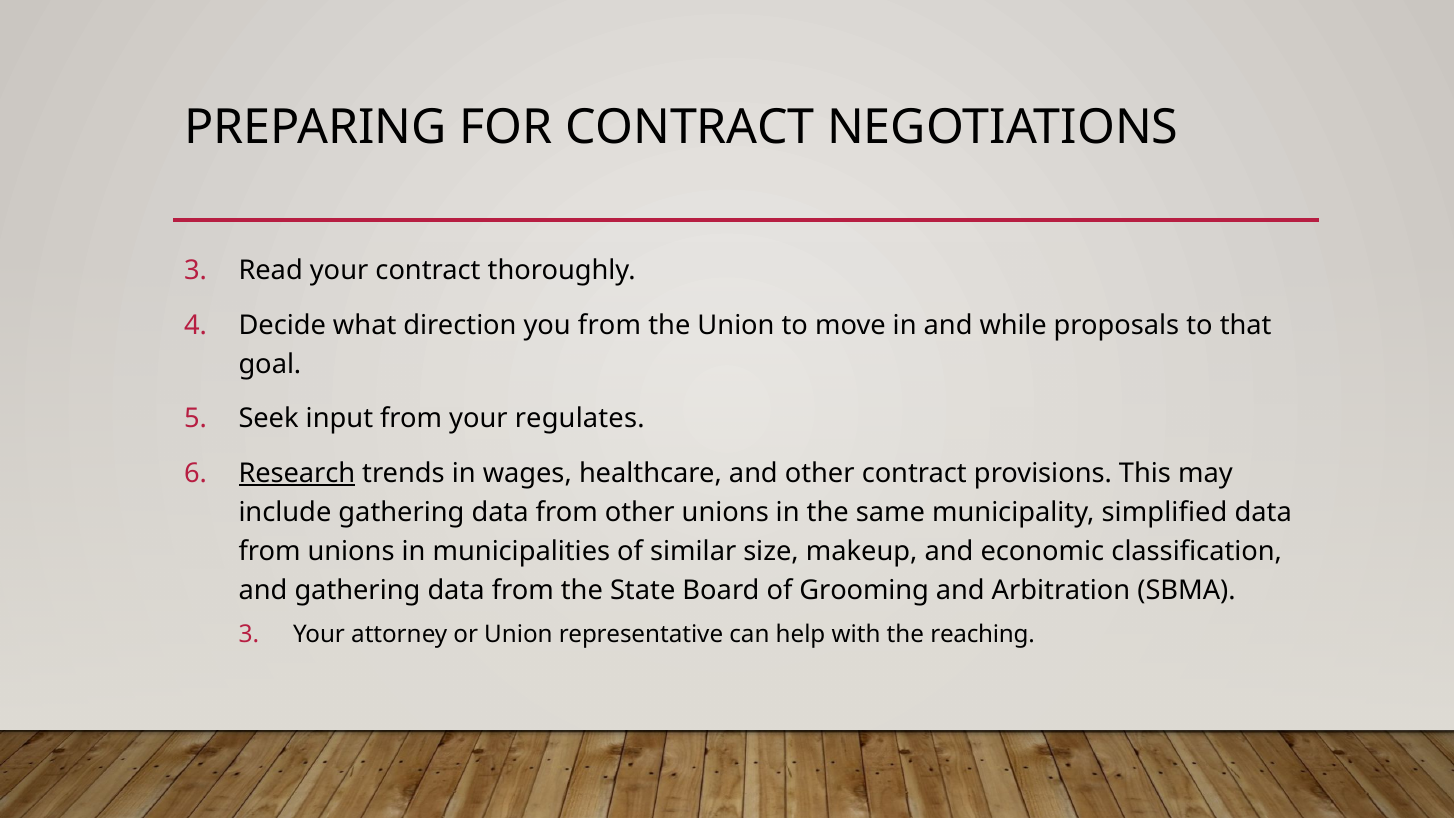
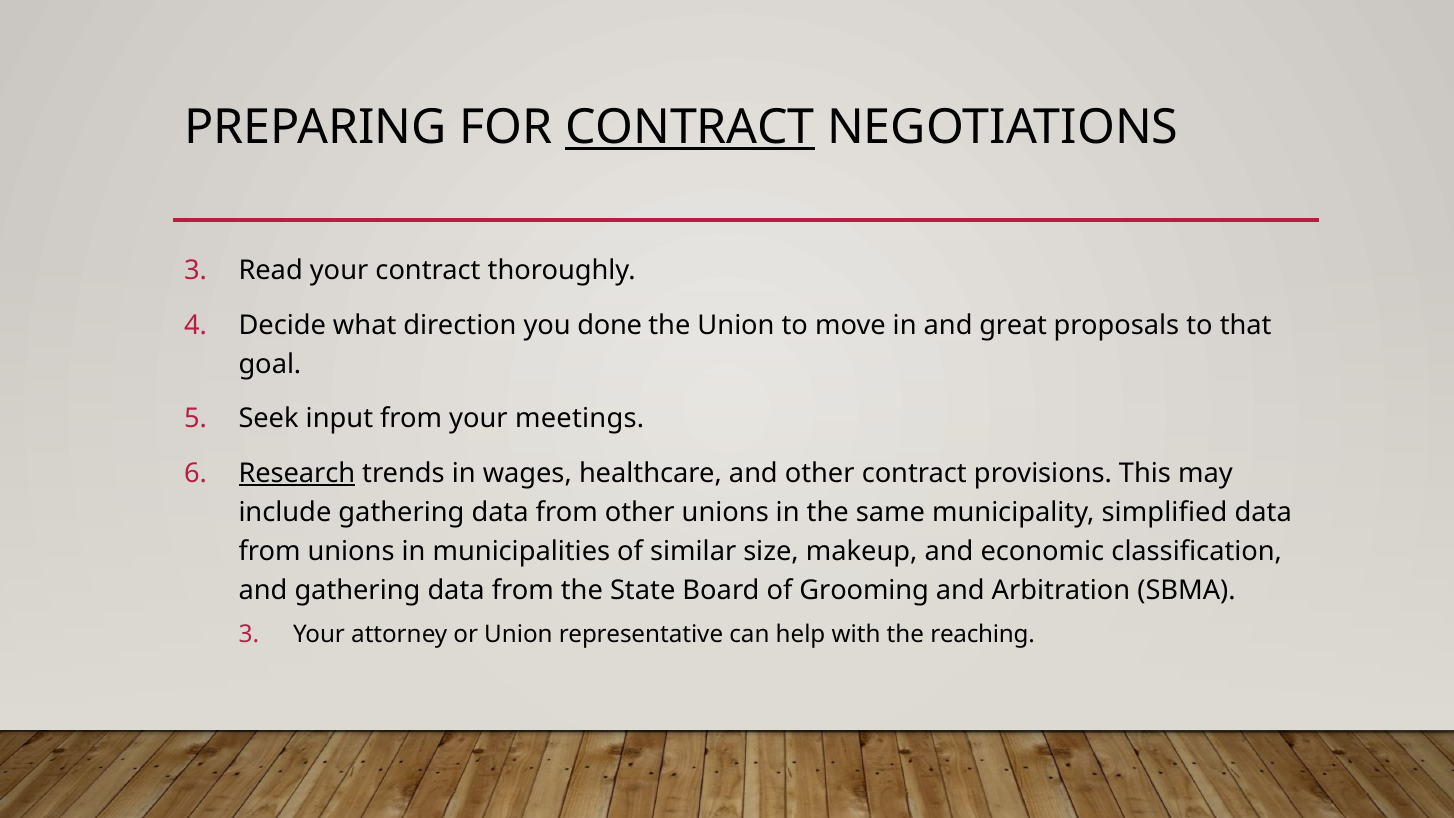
CONTRACT at (690, 127) underline: none -> present
you from: from -> done
while: while -> great
regulates: regulates -> meetings
